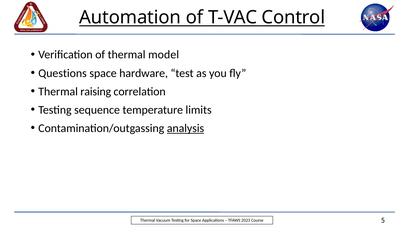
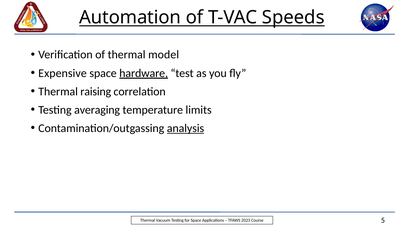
Control: Control -> Speeds
Questions: Questions -> Expensive
hardware underline: none -> present
sequence: sequence -> averaging
